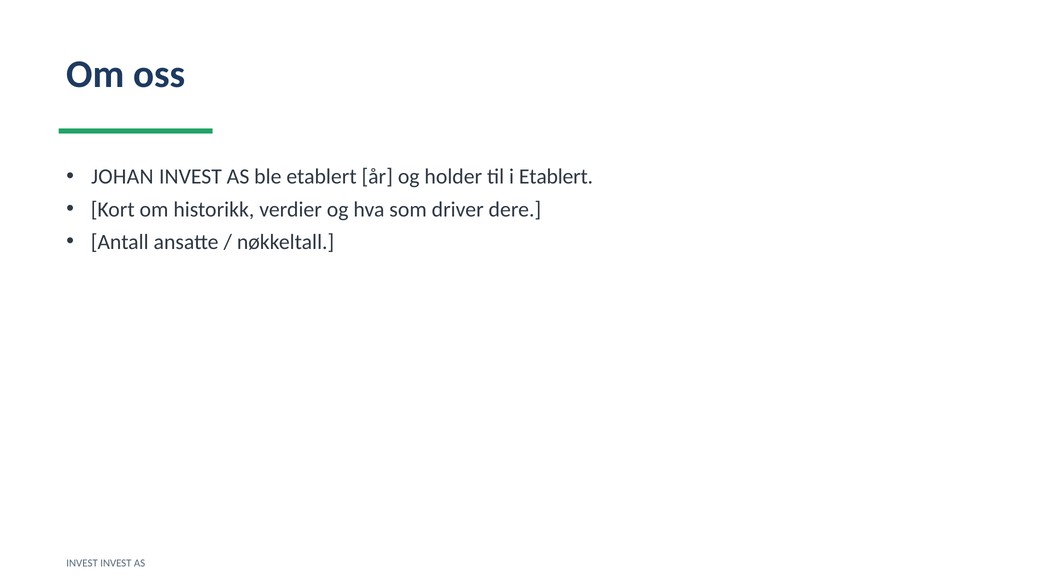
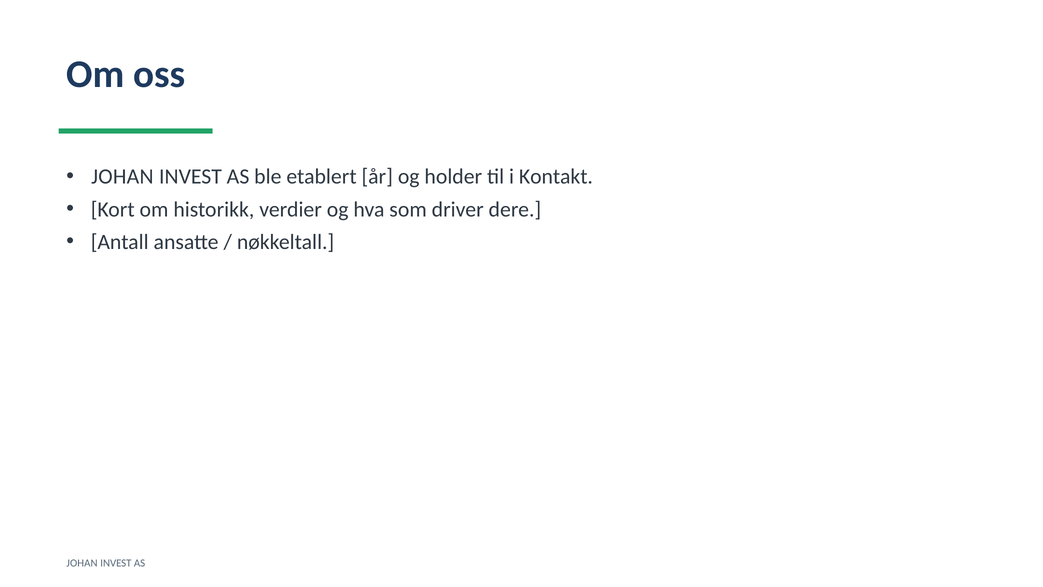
i Etablert: Etablert -> Kontakt
INVEST at (82, 563): INVEST -> JOHAN
